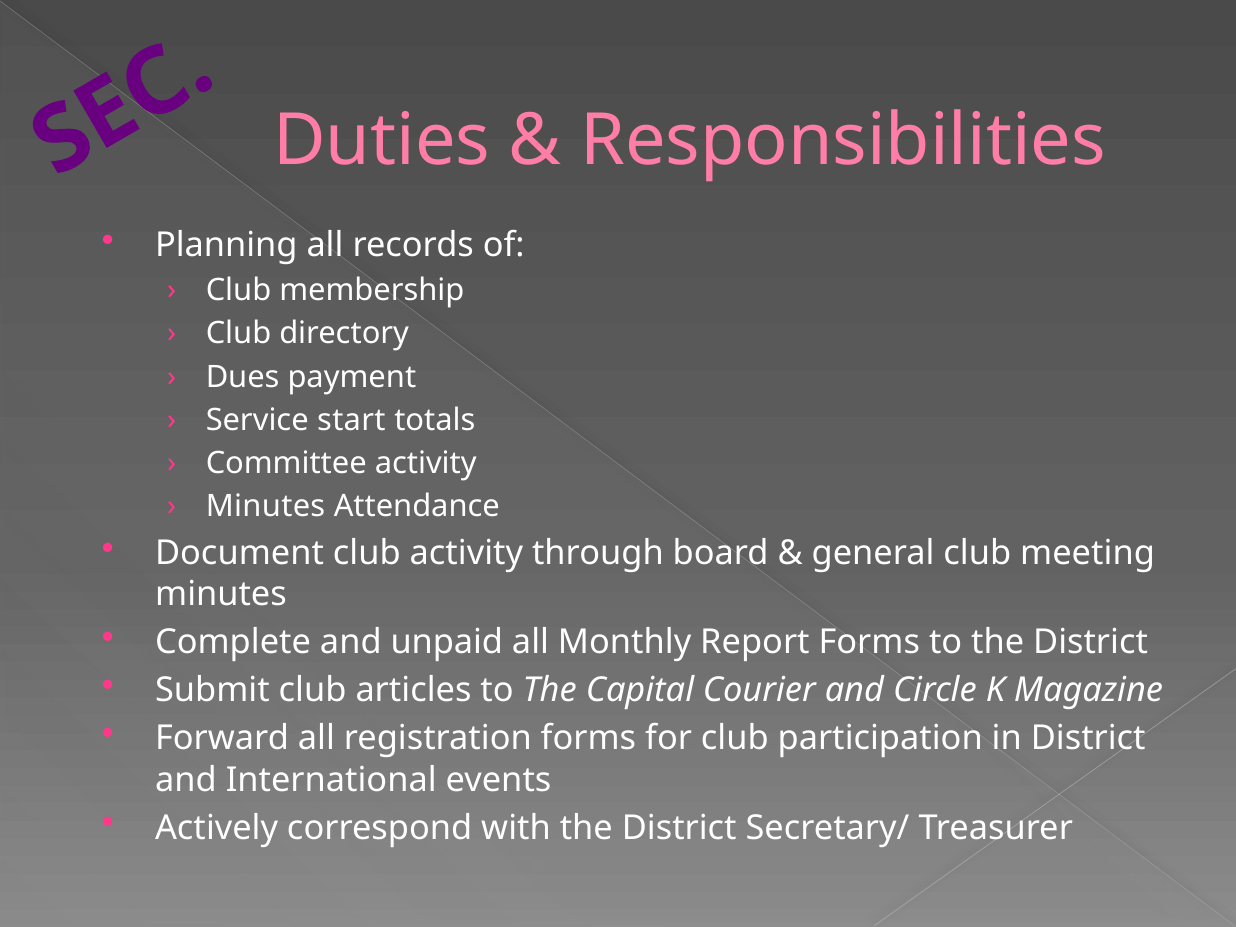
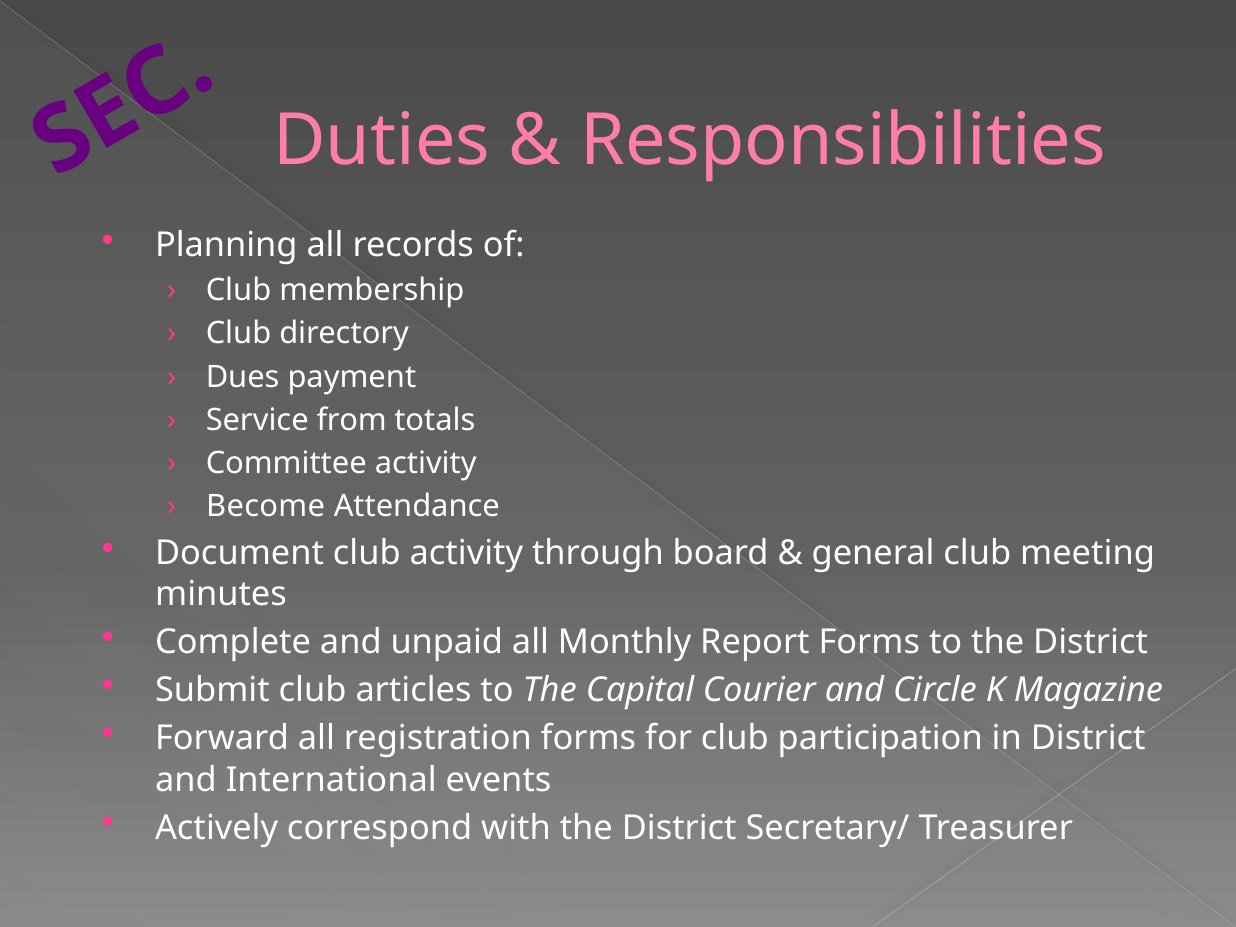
start: start -> from
Minutes at (266, 507): Minutes -> Become
